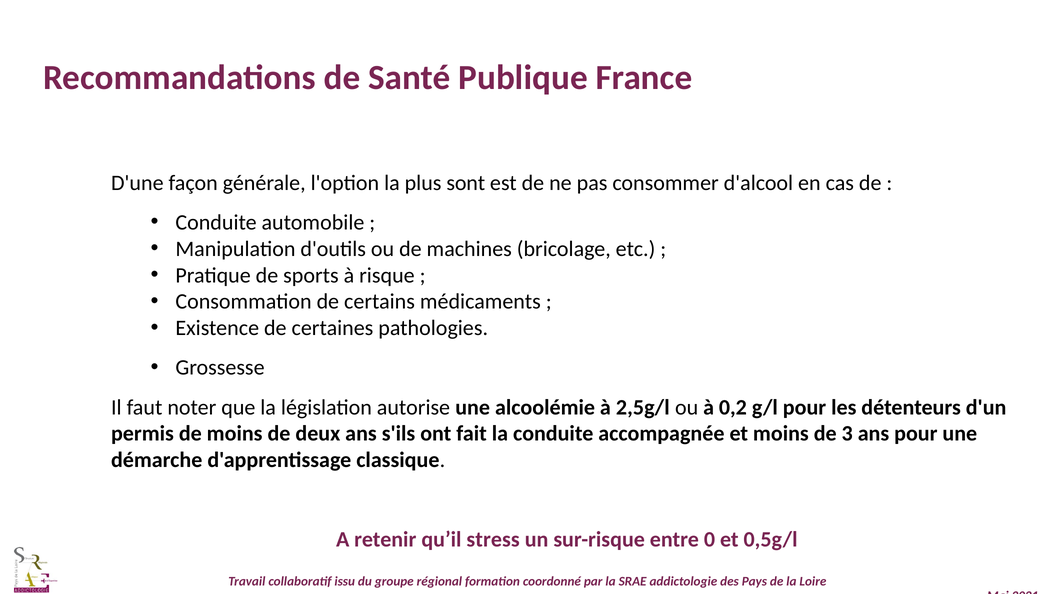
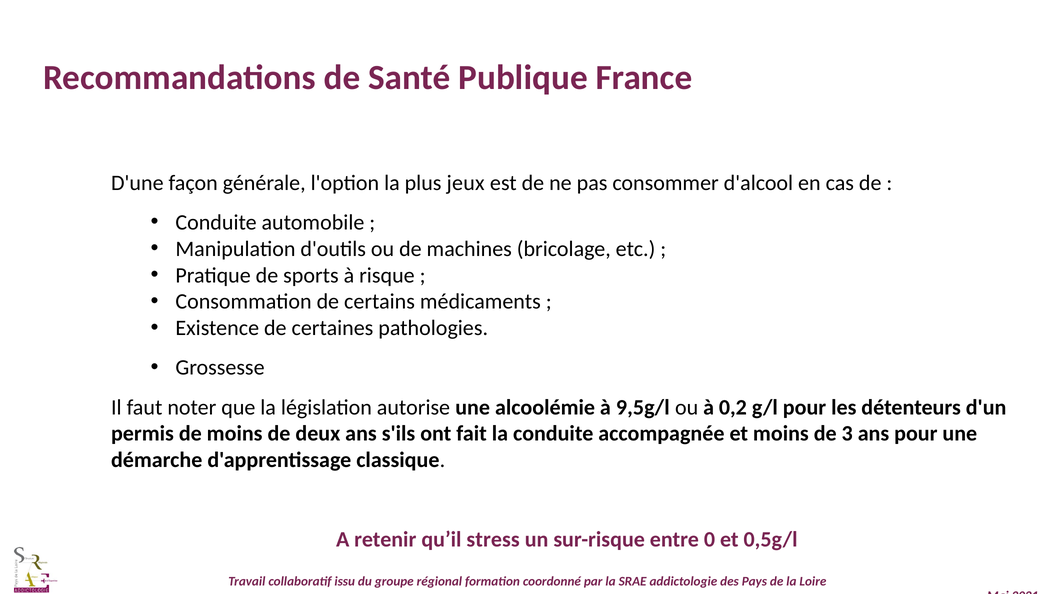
sont: sont -> jeux
2,5g/l: 2,5g/l -> 9,5g/l
